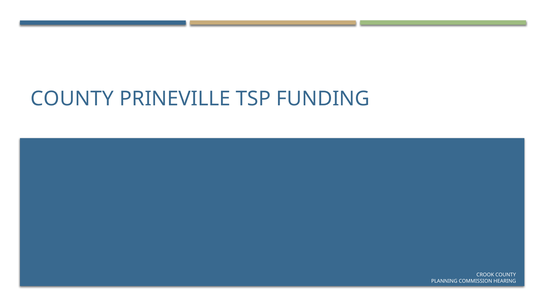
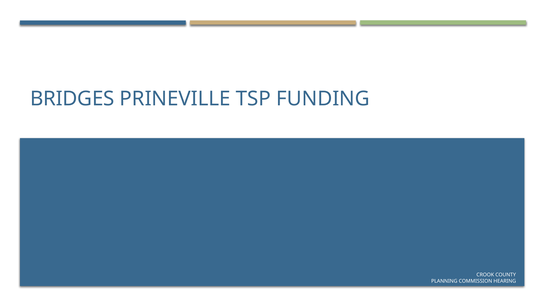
COUNTY at (72, 99): COUNTY -> BRIDGES
